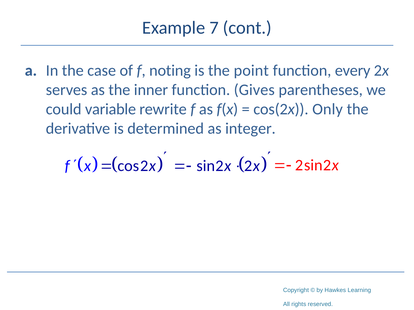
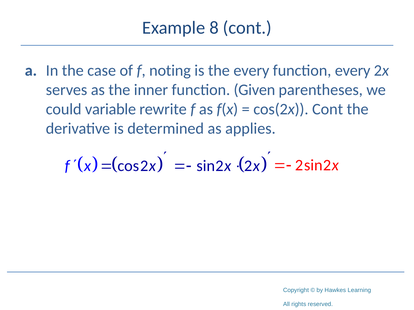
7: 7 -> 8
the point: point -> every
Gives: Gives -> Given
cos(2x Only: Only -> Cont
integer: integer -> applies
